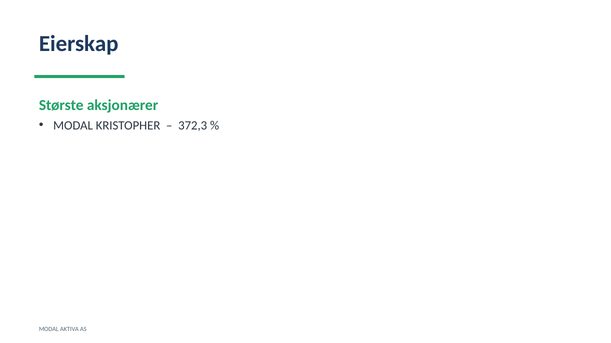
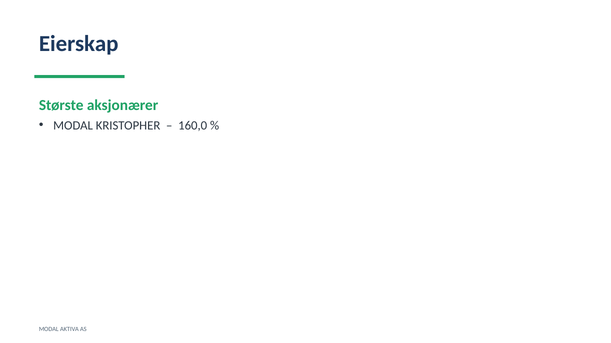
372,3: 372,3 -> 160,0
